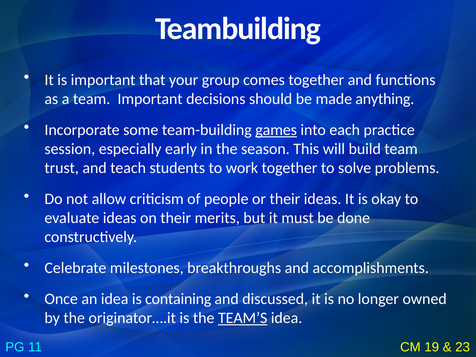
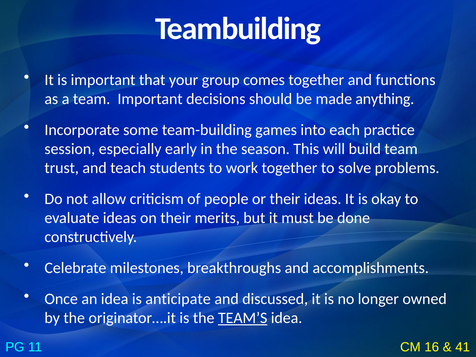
games underline: present -> none
containing: containing -> anticipate
19: 19 -> 16
23: 23 -> 41
